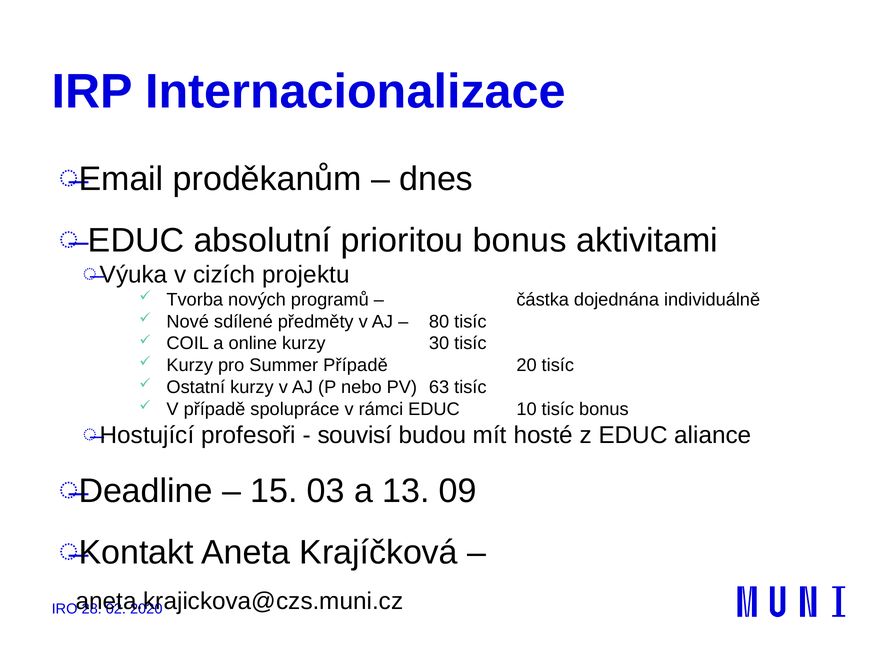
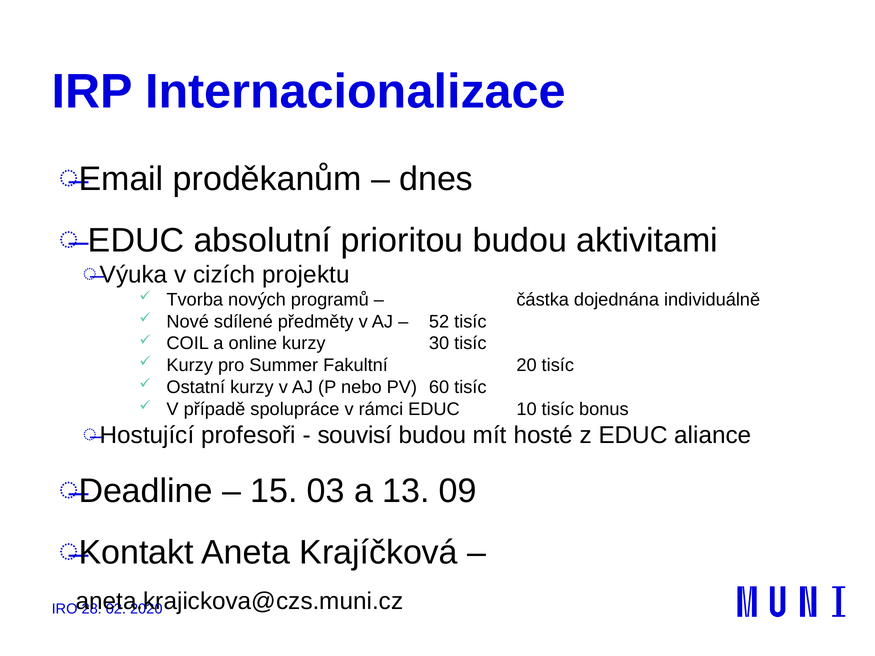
prioritou bonus: bonus -> budou
80: 80 -> 52
Summer Případě: Případě -> Fakultní
63: 63 -> 60
